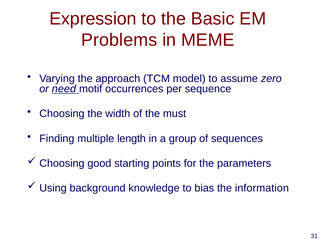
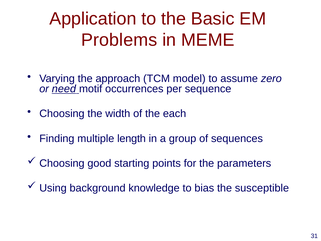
Expression: Expression -> Application
must: must -> each
information: information -> susceptible
